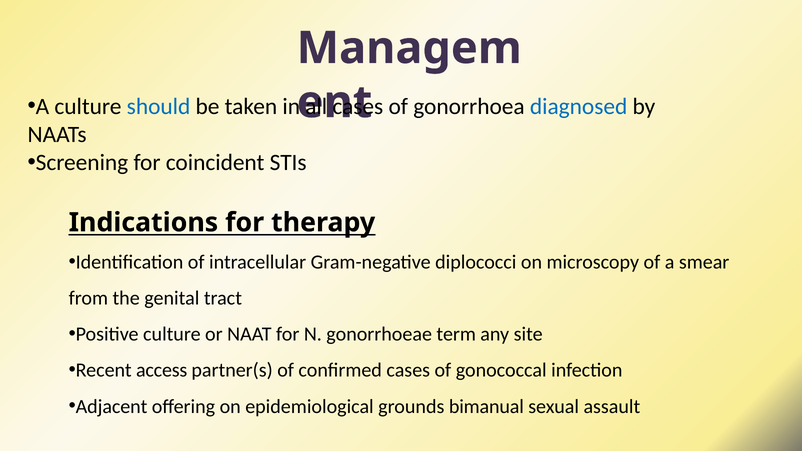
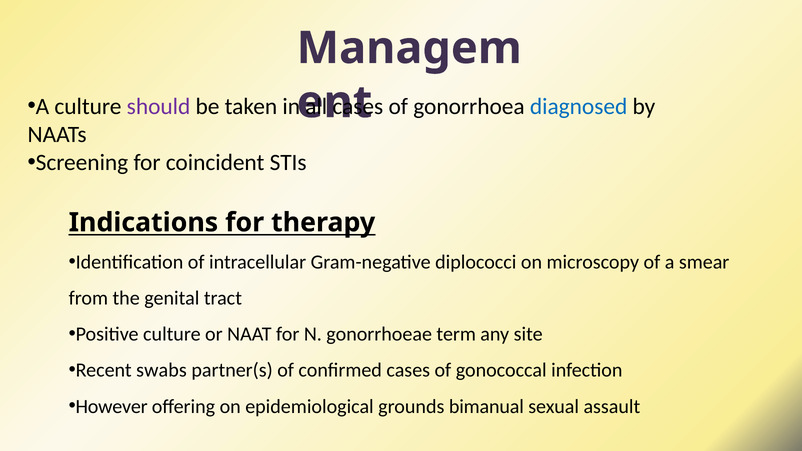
should colour: blue -> purple
access: access -> swabs
Adjacent: Adjacent -> However
